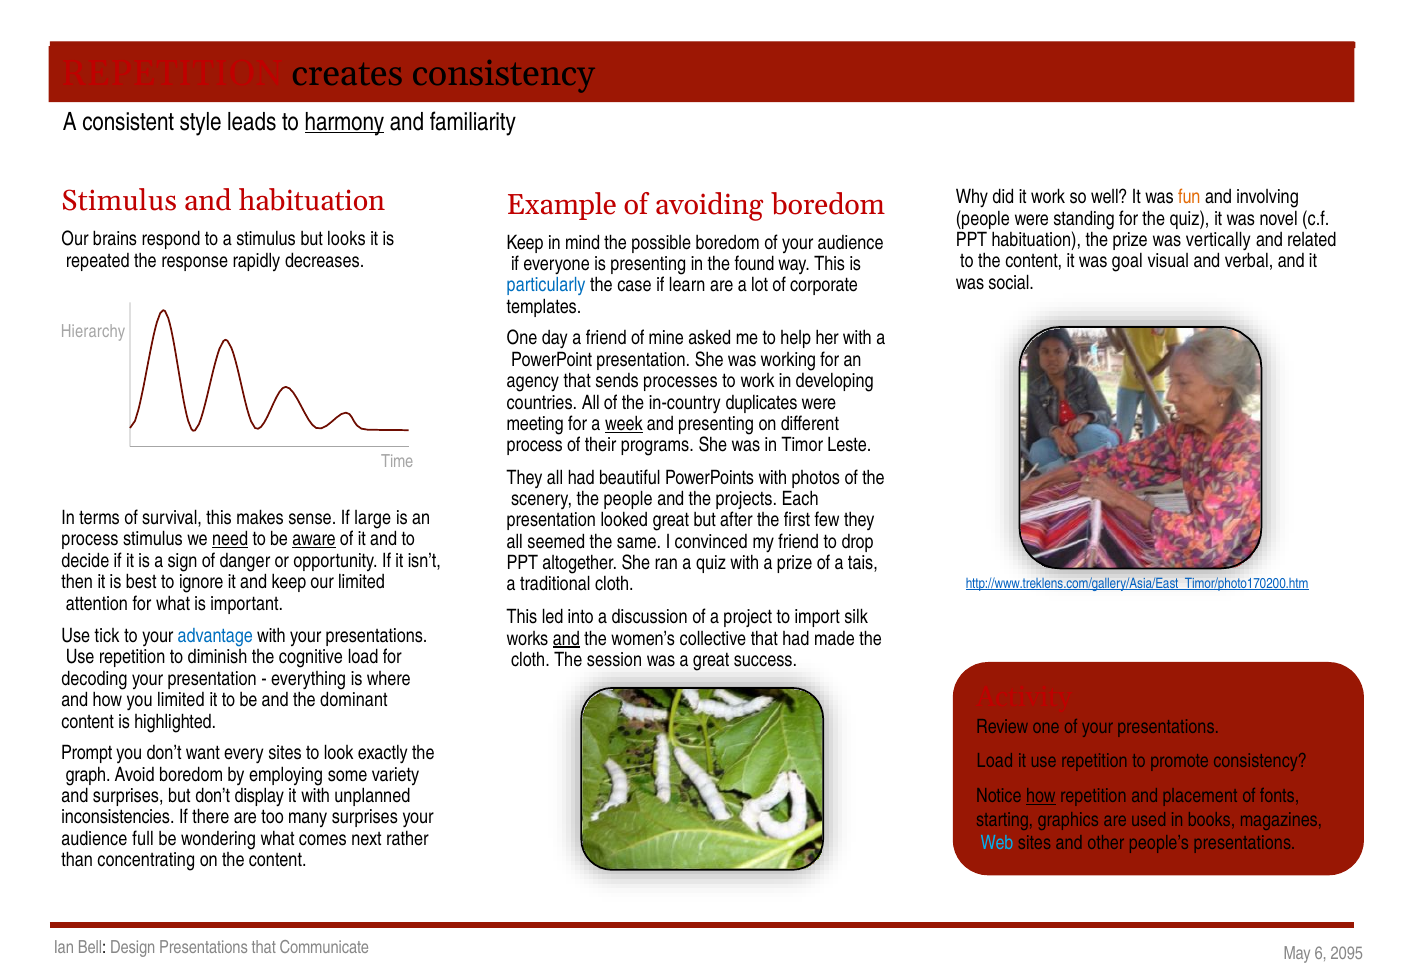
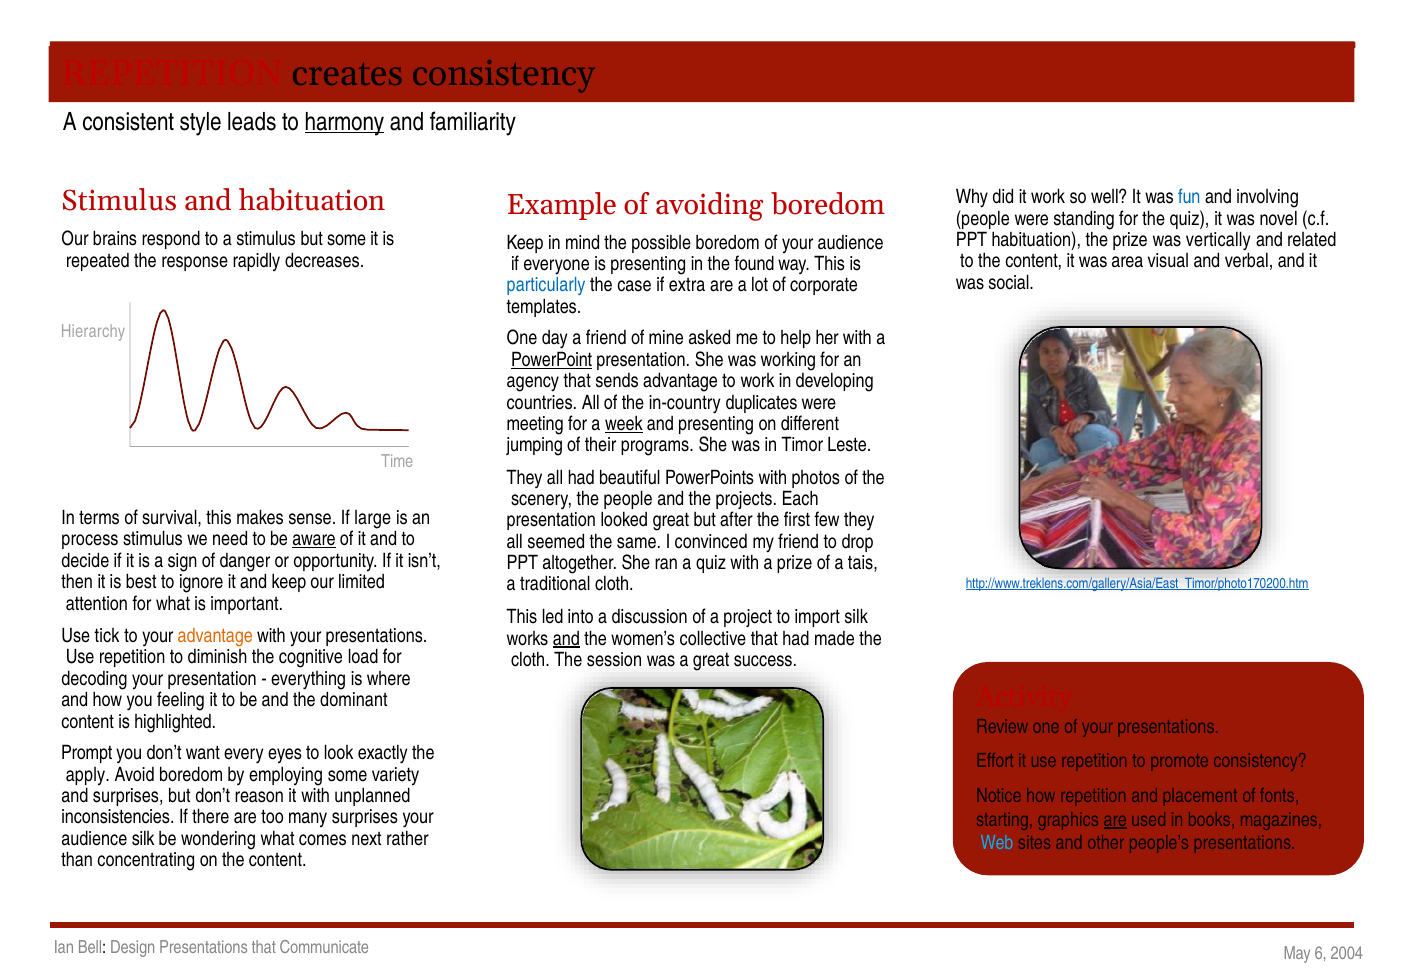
fun colour: orange -> blue
but looks: looks -> some
goal: goal -> area
learn: learn -> extra
PowerPoint underline: none -> present
sends processes: processes -> advantage
process at (535, 445): process -> jumping
need underline: present -> none
advantage at (215, 636) colour: blue -> orange
you limited: limited -> feeling
every sites: sites -> eyes
Load at (995, 761): Load -> Effort
graph: graph -> apply
how at (1041, 796) underline: present -> none
display: display -> reason
are at (1115, 820) underline: none -> present
audience full: full -> silk
2095: 2095 -> 2004
